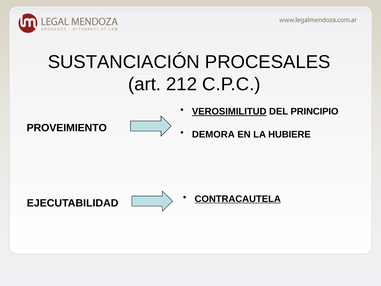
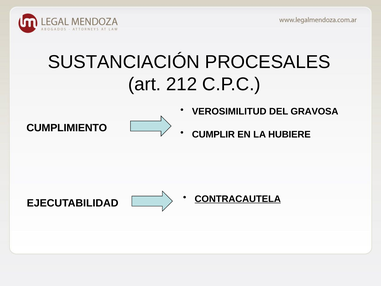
VEROSIMILITUD underline: present -> none
PRINCIPIO: PRINCIPIO -> GRAVOSA
PROVEIMIENTO: PROVEIMIENTO -> CUMPLIMIENTO
DEMORA: DEMORA -> CUMPLIR
